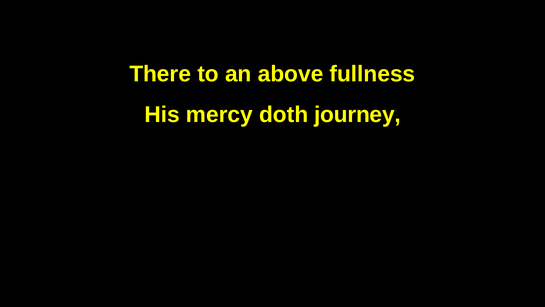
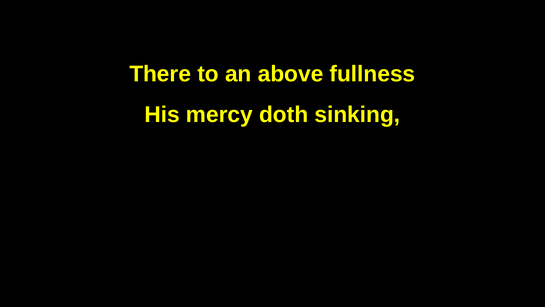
journey: journey -> sinking
